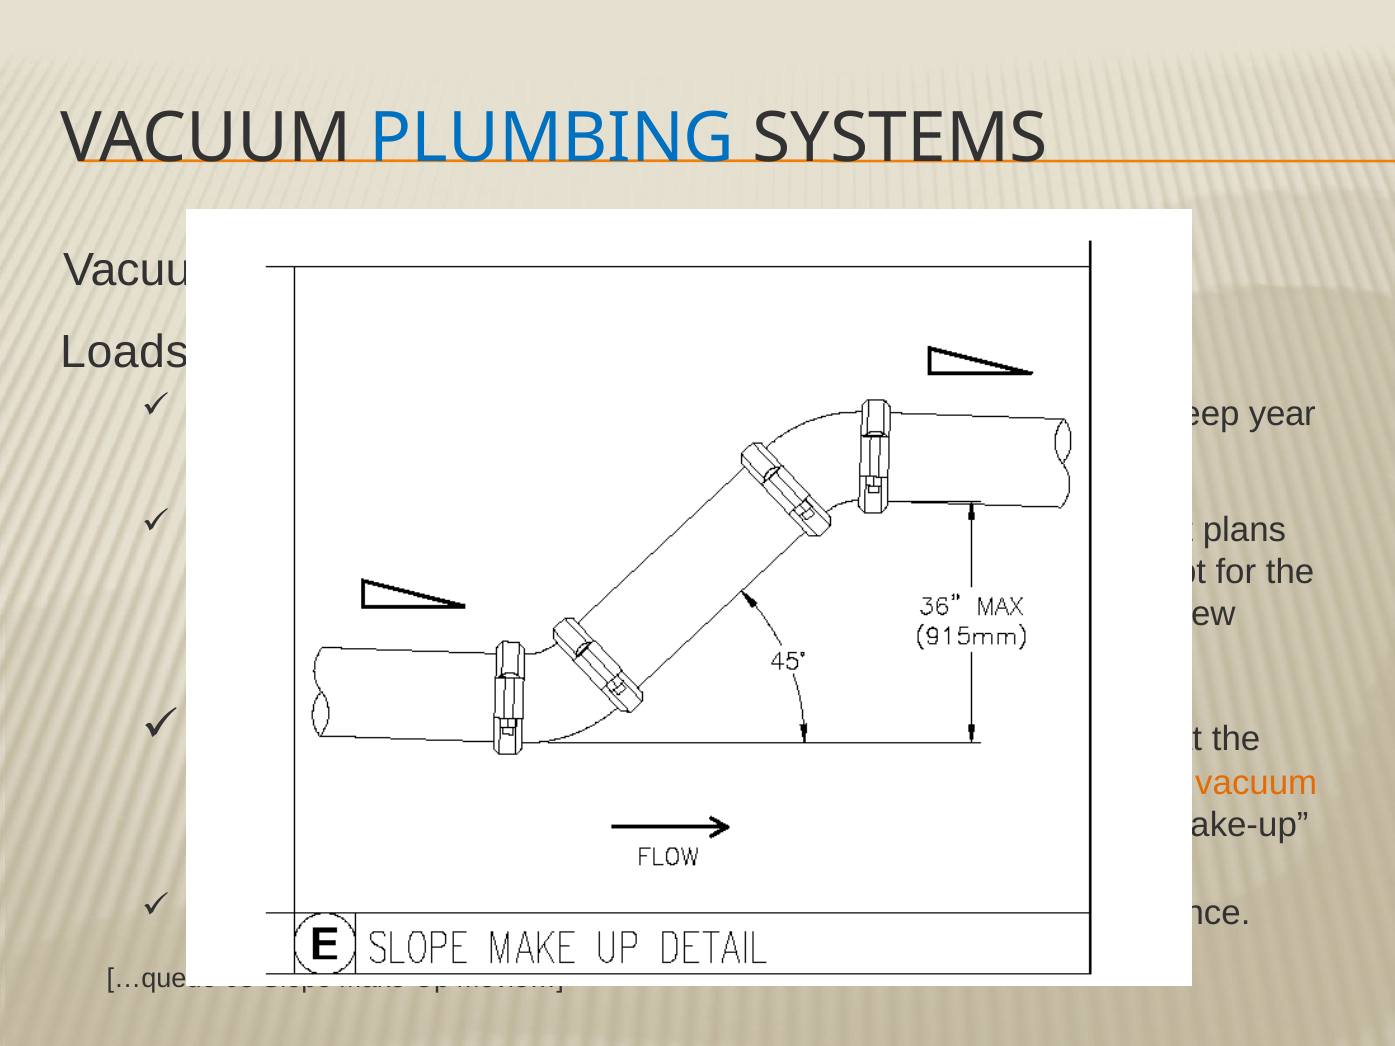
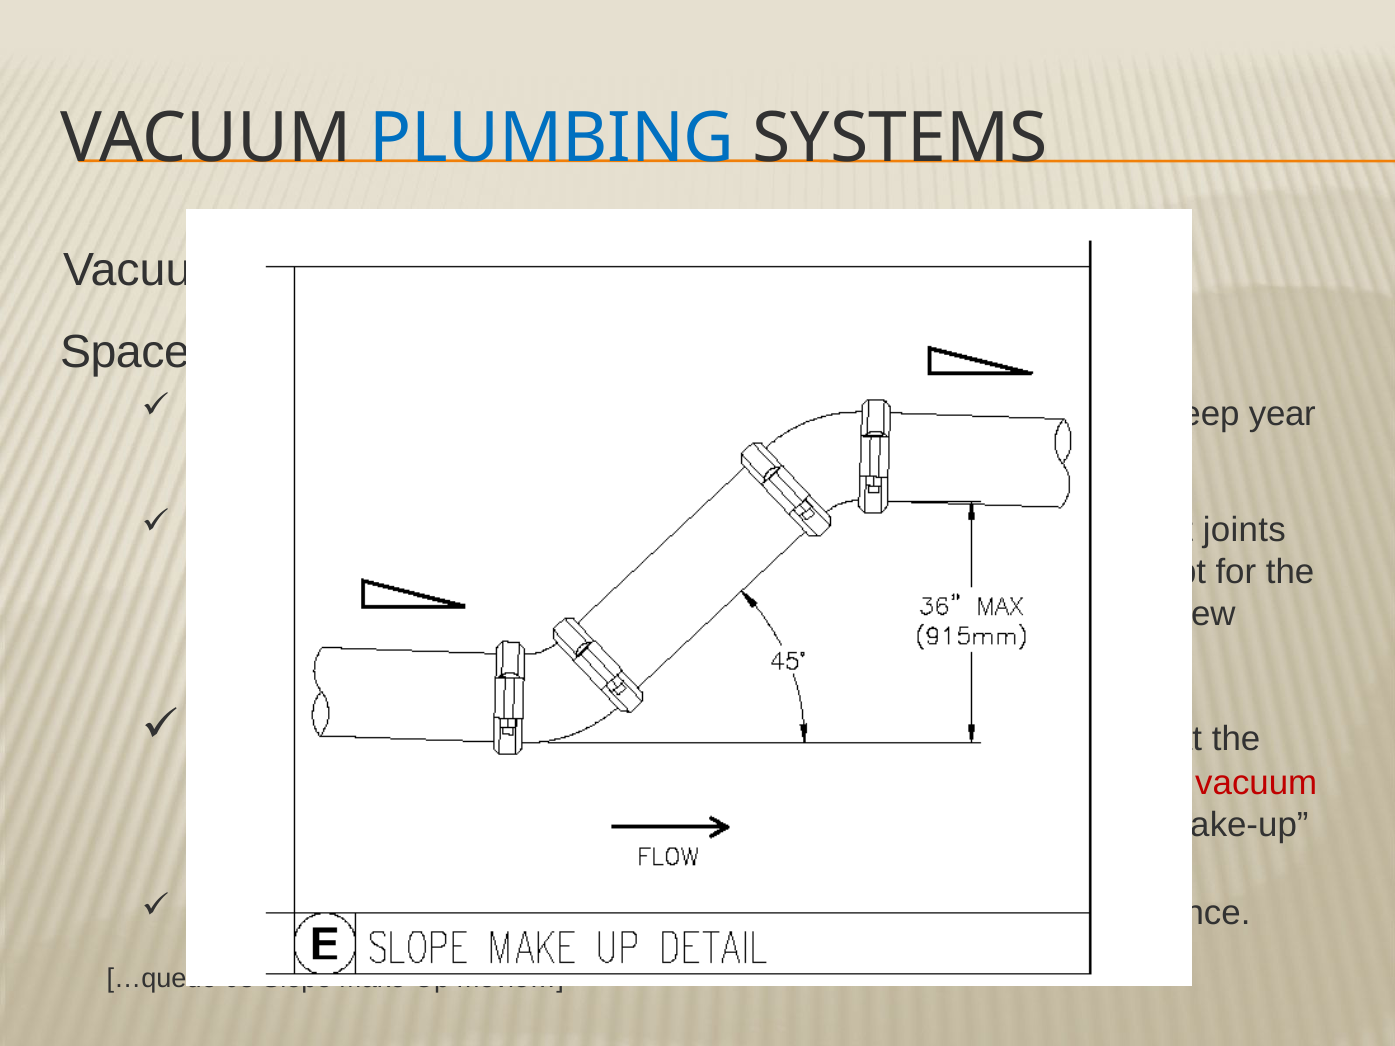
Loads: Loads -> Space
plans: plans -> joints
vacuum at (1256, 783) colour: orange -> red
